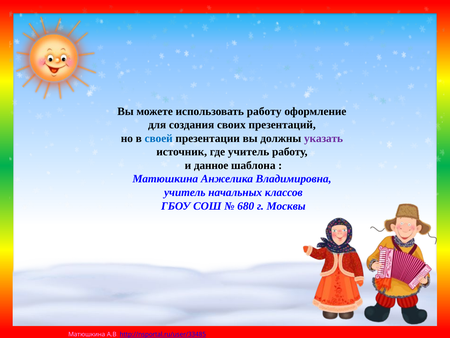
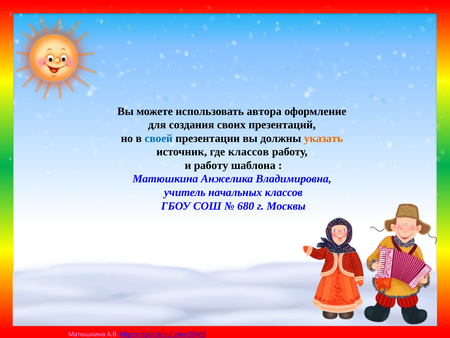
использовать работу: работу -> автора
указать colour: purple -> orange
где учитель: учитель -> классов
и данное: данное -> работу
